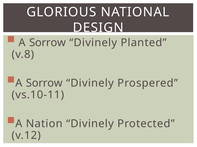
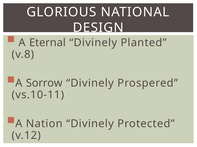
Sorrow at (47, 43): Sorrow -> Eternal
